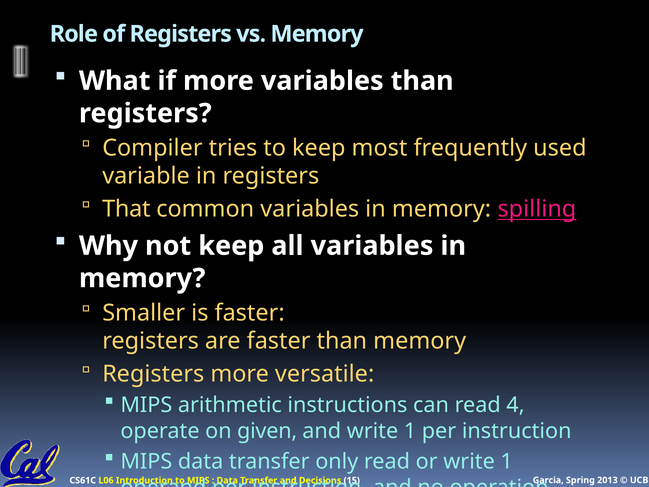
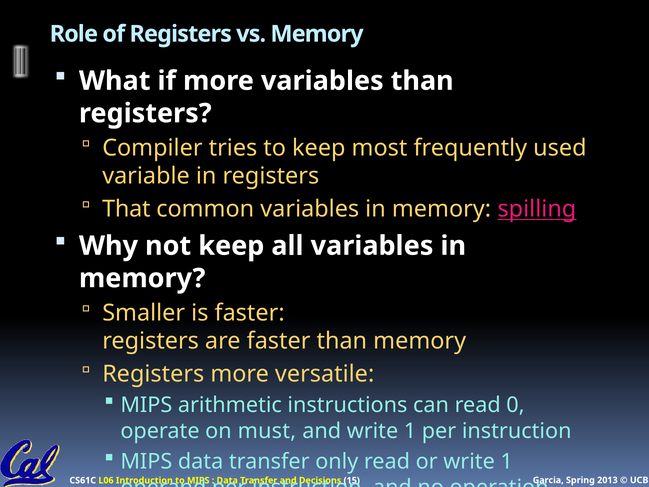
4: 4 -> 0
given: given -> must
